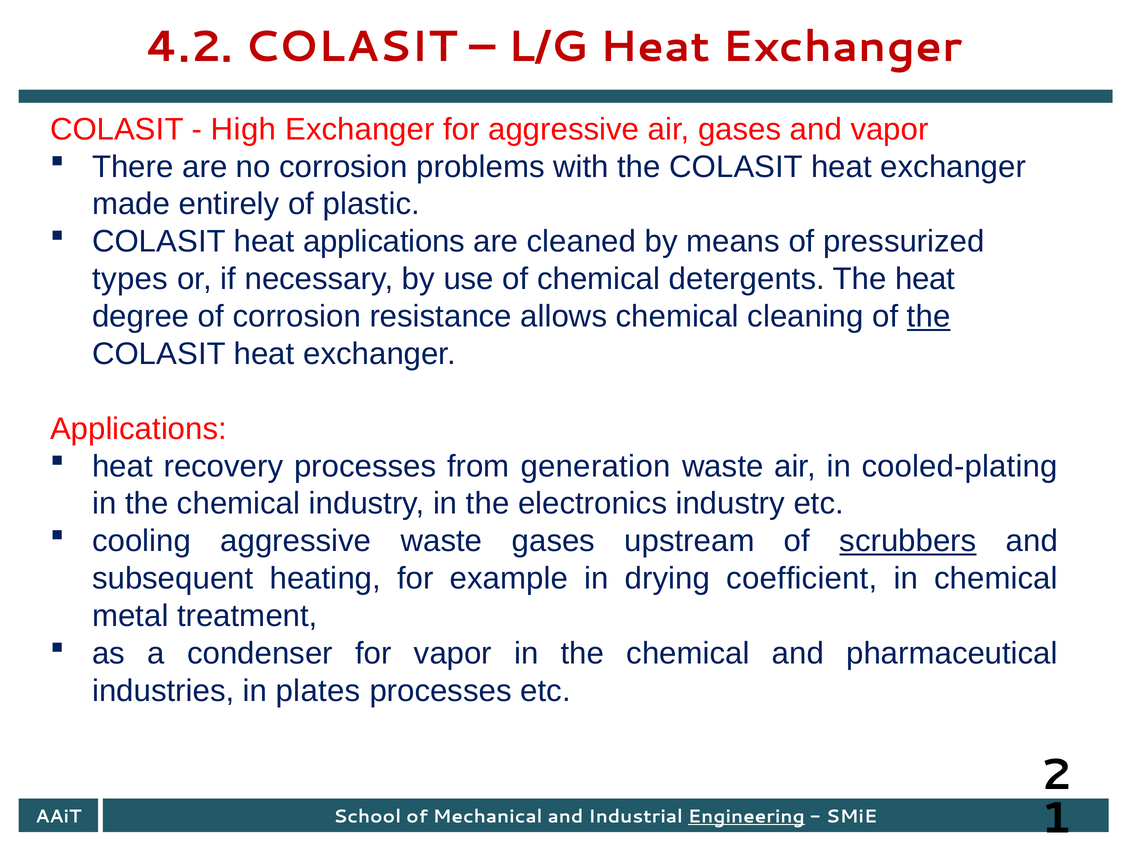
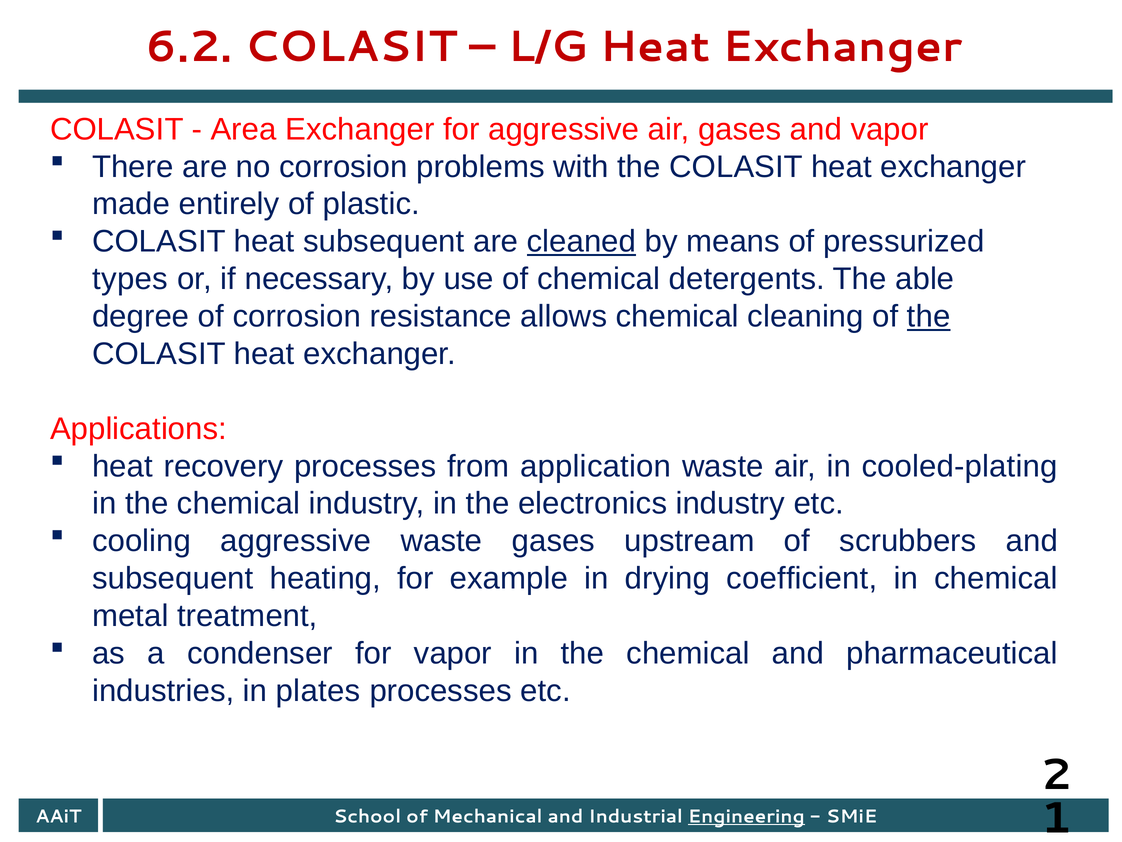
4.2: 4.2 -> 6.2
High: High -> Area
heat applications: applications -> subsequent
cleaned underline: none -> present
The heat: heat -> able
generation: generation -> application
scrubbers underline: present -> none
